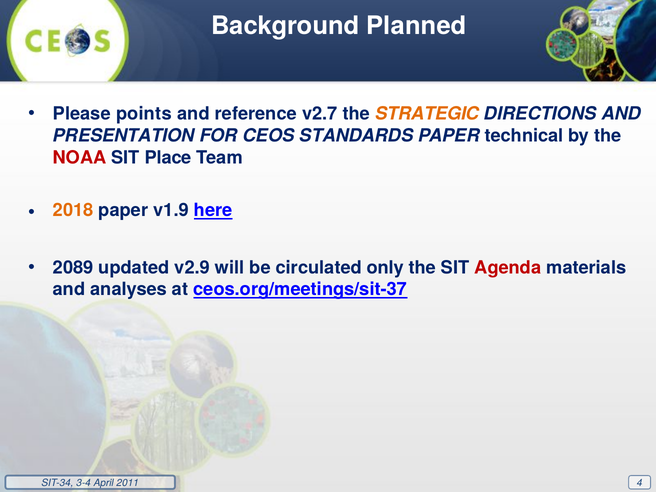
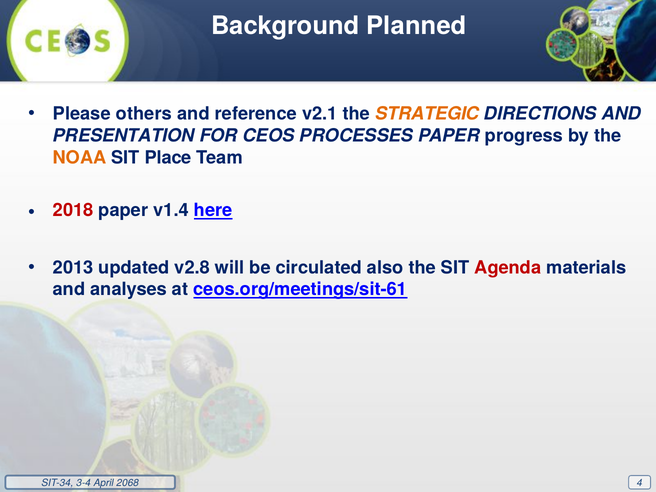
points: points -> others
v2.7: v2.7 -> v2.1
STANDARDS: STANDARDS -> PROCESSES
technical: technical -> progress
NOAA colour: red -> orange
2018 colour: orange -> red
v1.9: v1.9 -> v1.4
2089: 2089 -> 2013
v2.9: v2.9 -> v2.8
only: only -> also
ceos.org/meetings/sit-37: ceos.org/meetings/sit-37 -> ceos.org/meetings/sit-61
2011: 2011 -> 2068
